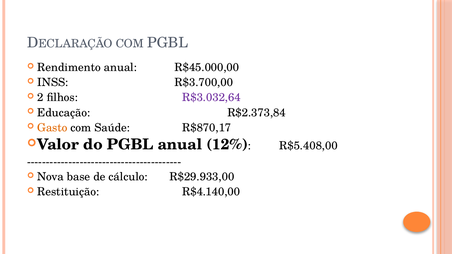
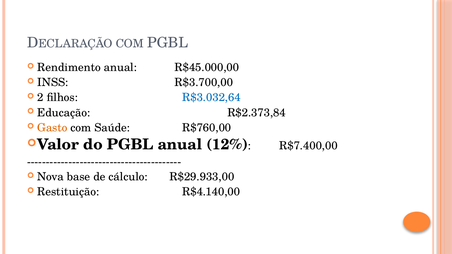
R$3.032,64 colour: purple -> blue
R$870,17: R$870,17 -> R$760,00
R$5.408,00: R$5.408,00 -> R$7.400,00
